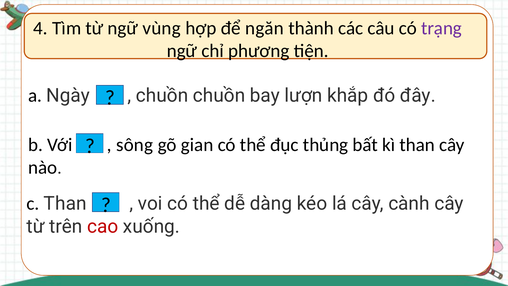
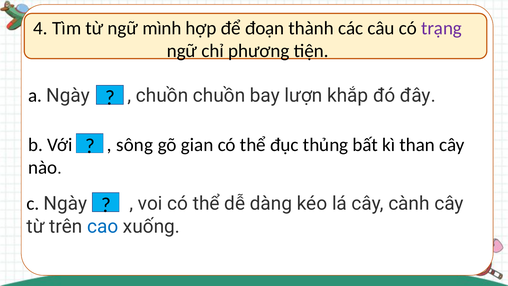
vùng: vùng -> mình
ngăn: ngăn -> đoạn
c Than: Than -> Ngày
cao colour: red -> blue
